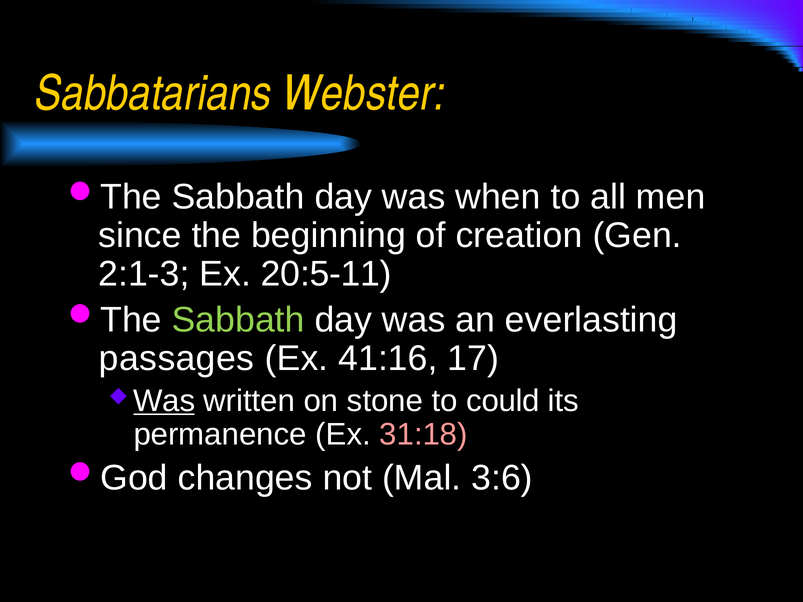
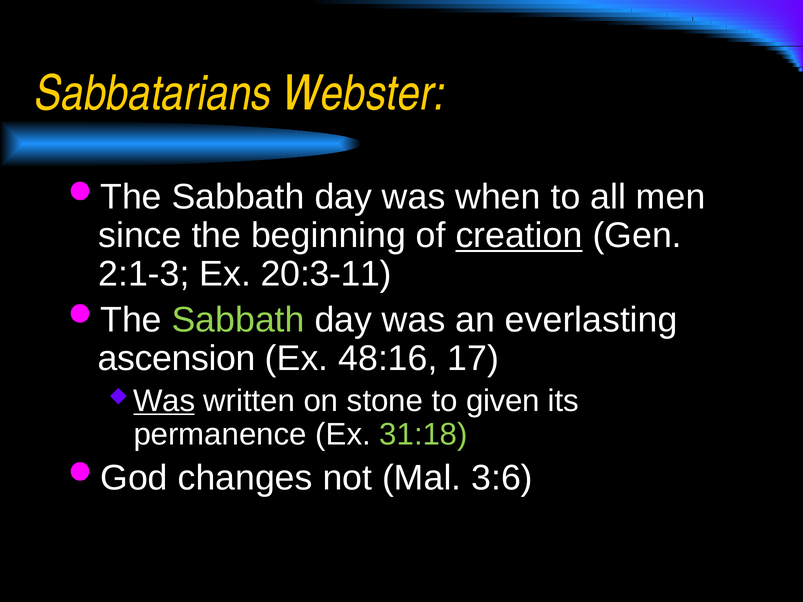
creation underline: none -> present
20:5-11: 20:5-11 -> 20:3-11
passages: passages -> ascension
41:16: 41:16 -> 48:16
could: could -> given
31:18 colour: pink -> light green
